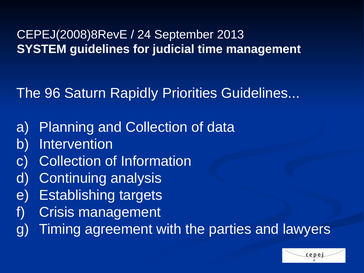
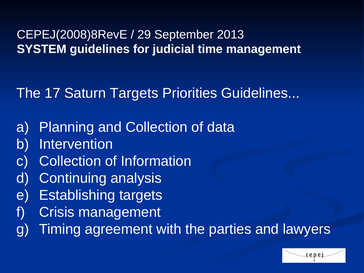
24: 24 -> 29
96: 96 -> 17
Saturn Rapidly: Rapidly -> Targets
